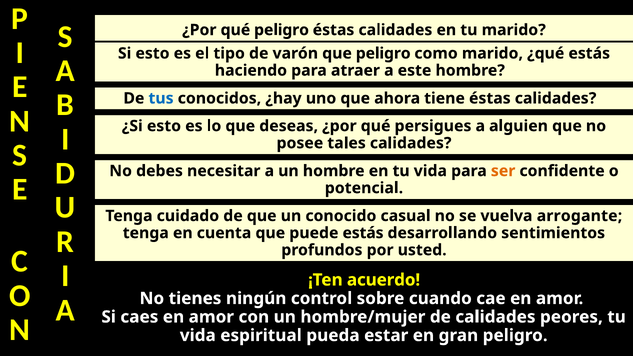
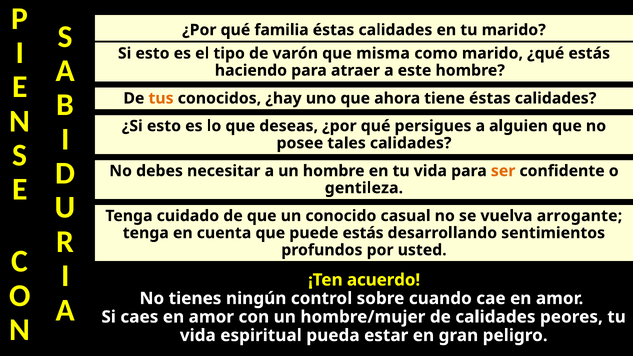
qué peligro: peligro -> familia
que peligro: peligro -> misma
tus colour: blue -> orange
potencial: potencial -> gentileza
